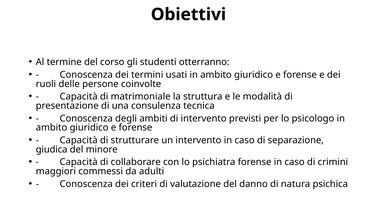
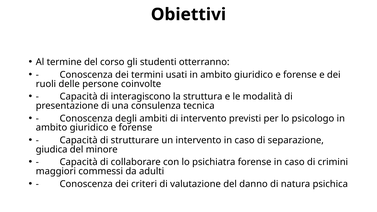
matrimoniale: matrimoniale -> interagiscono
